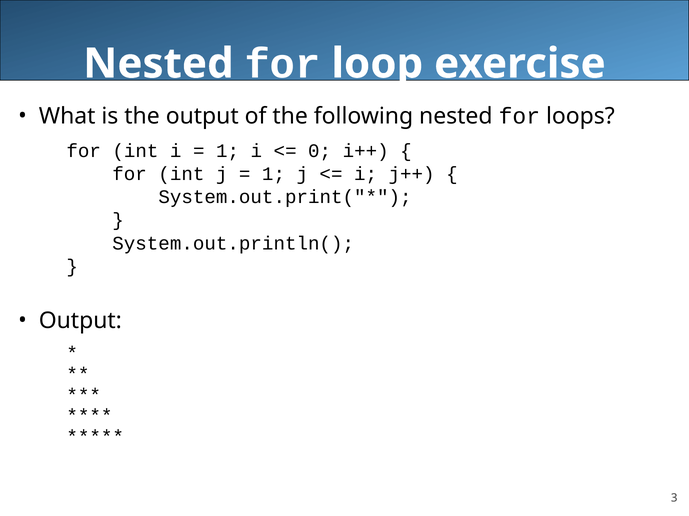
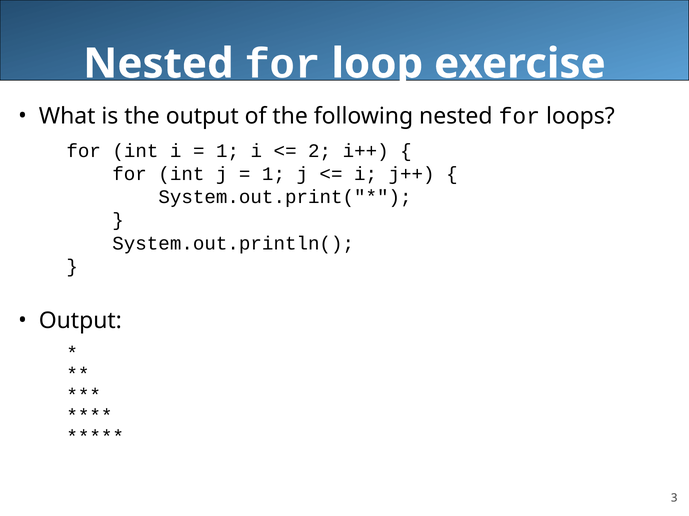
0: 0 -> 2
